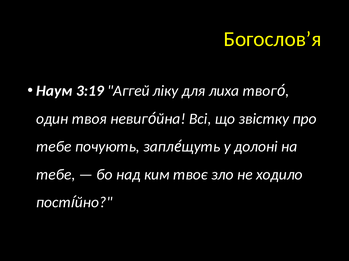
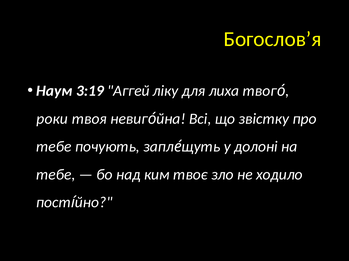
один: один -> роки
